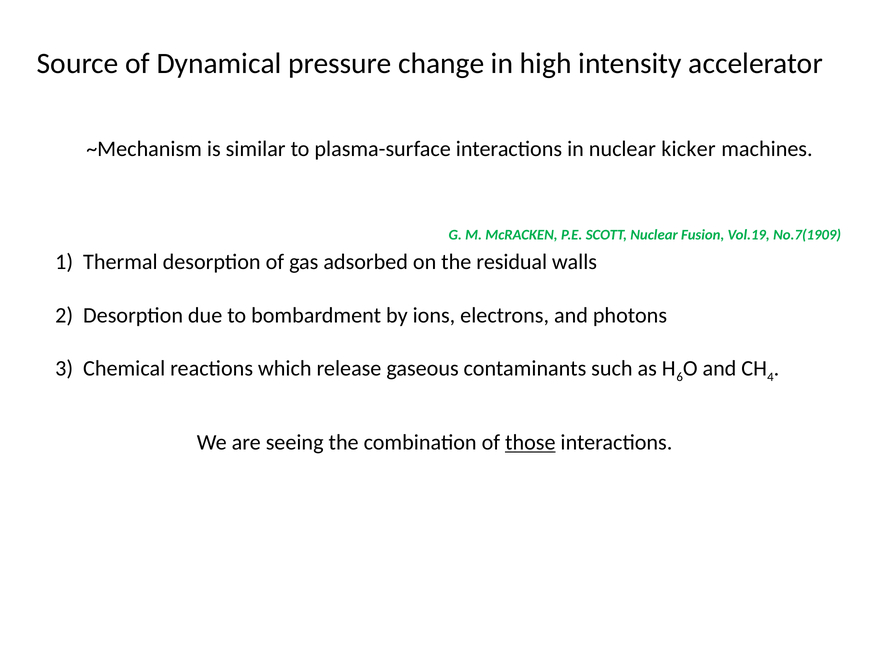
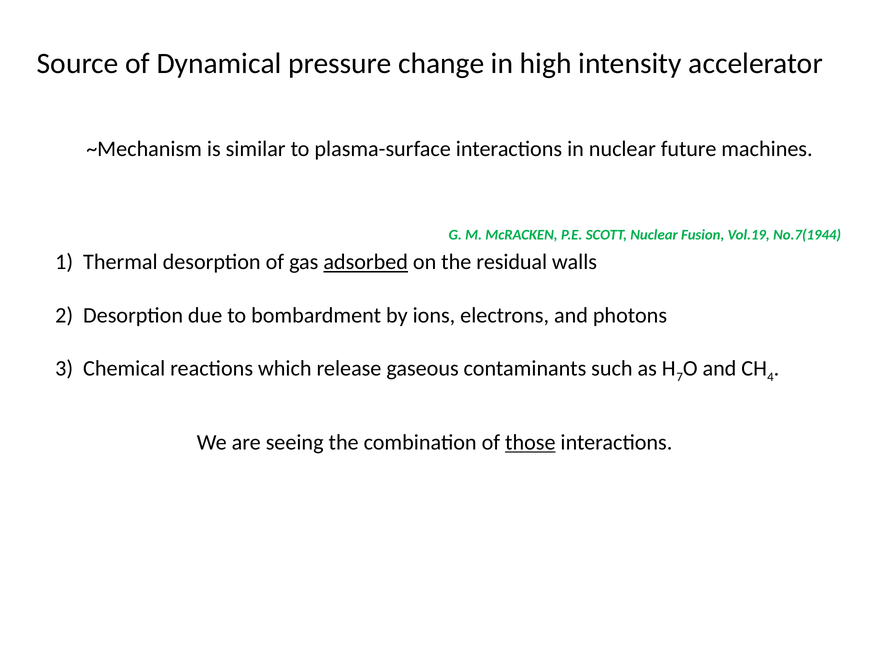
kicker: kicker -> future
No.7(1909: No.7(1909 -> No.7(1944
adsorbed underline: none -> present
6: 6 -> 7
